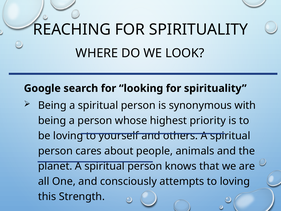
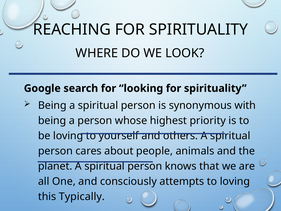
Strength: Strength -> Typically
